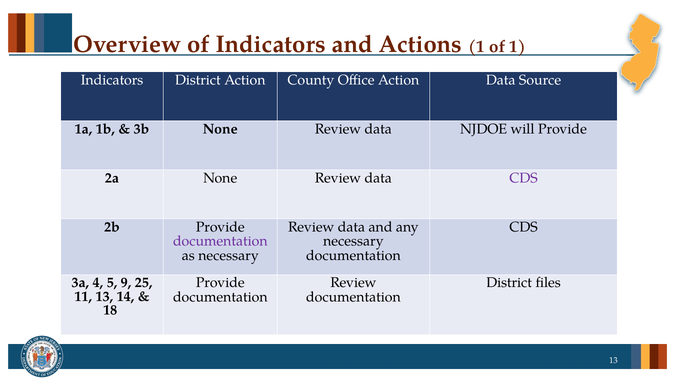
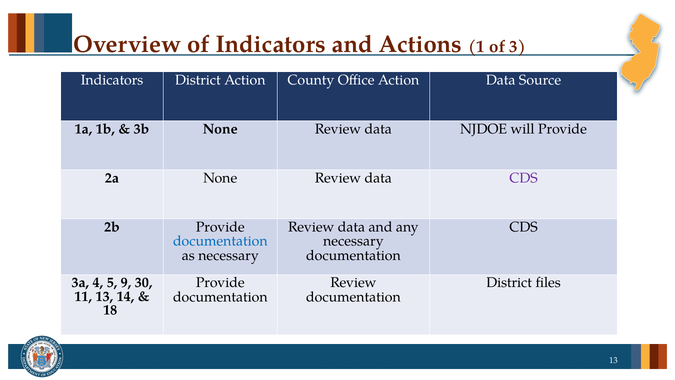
of 1: 1 -> 3
documentation at (220, 241) colour: purple -> blue
25: 25 -> 30
